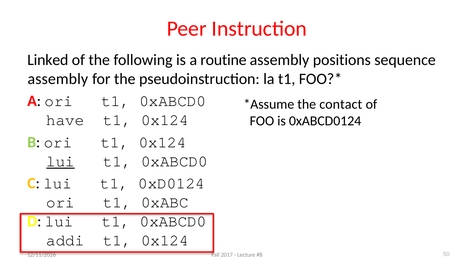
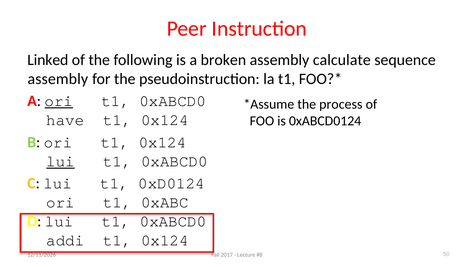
routine: routine -> broken
positions: positions -> calculate
ori at (59, 101) underline: none -> present
contact: contact -> process
